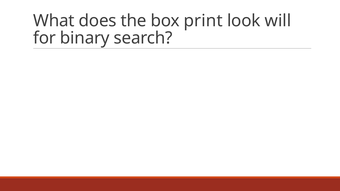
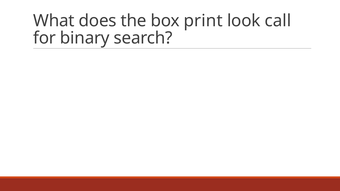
will: will -> call
